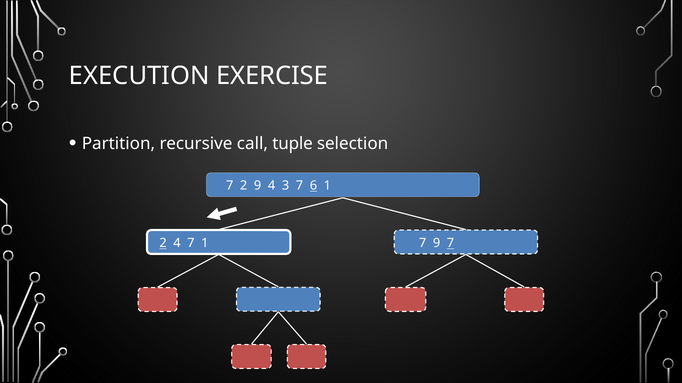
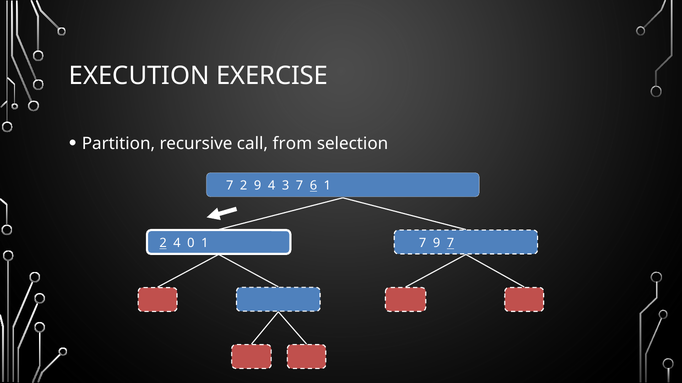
tuple: tuple -> from
4 7: 7 -> 0
